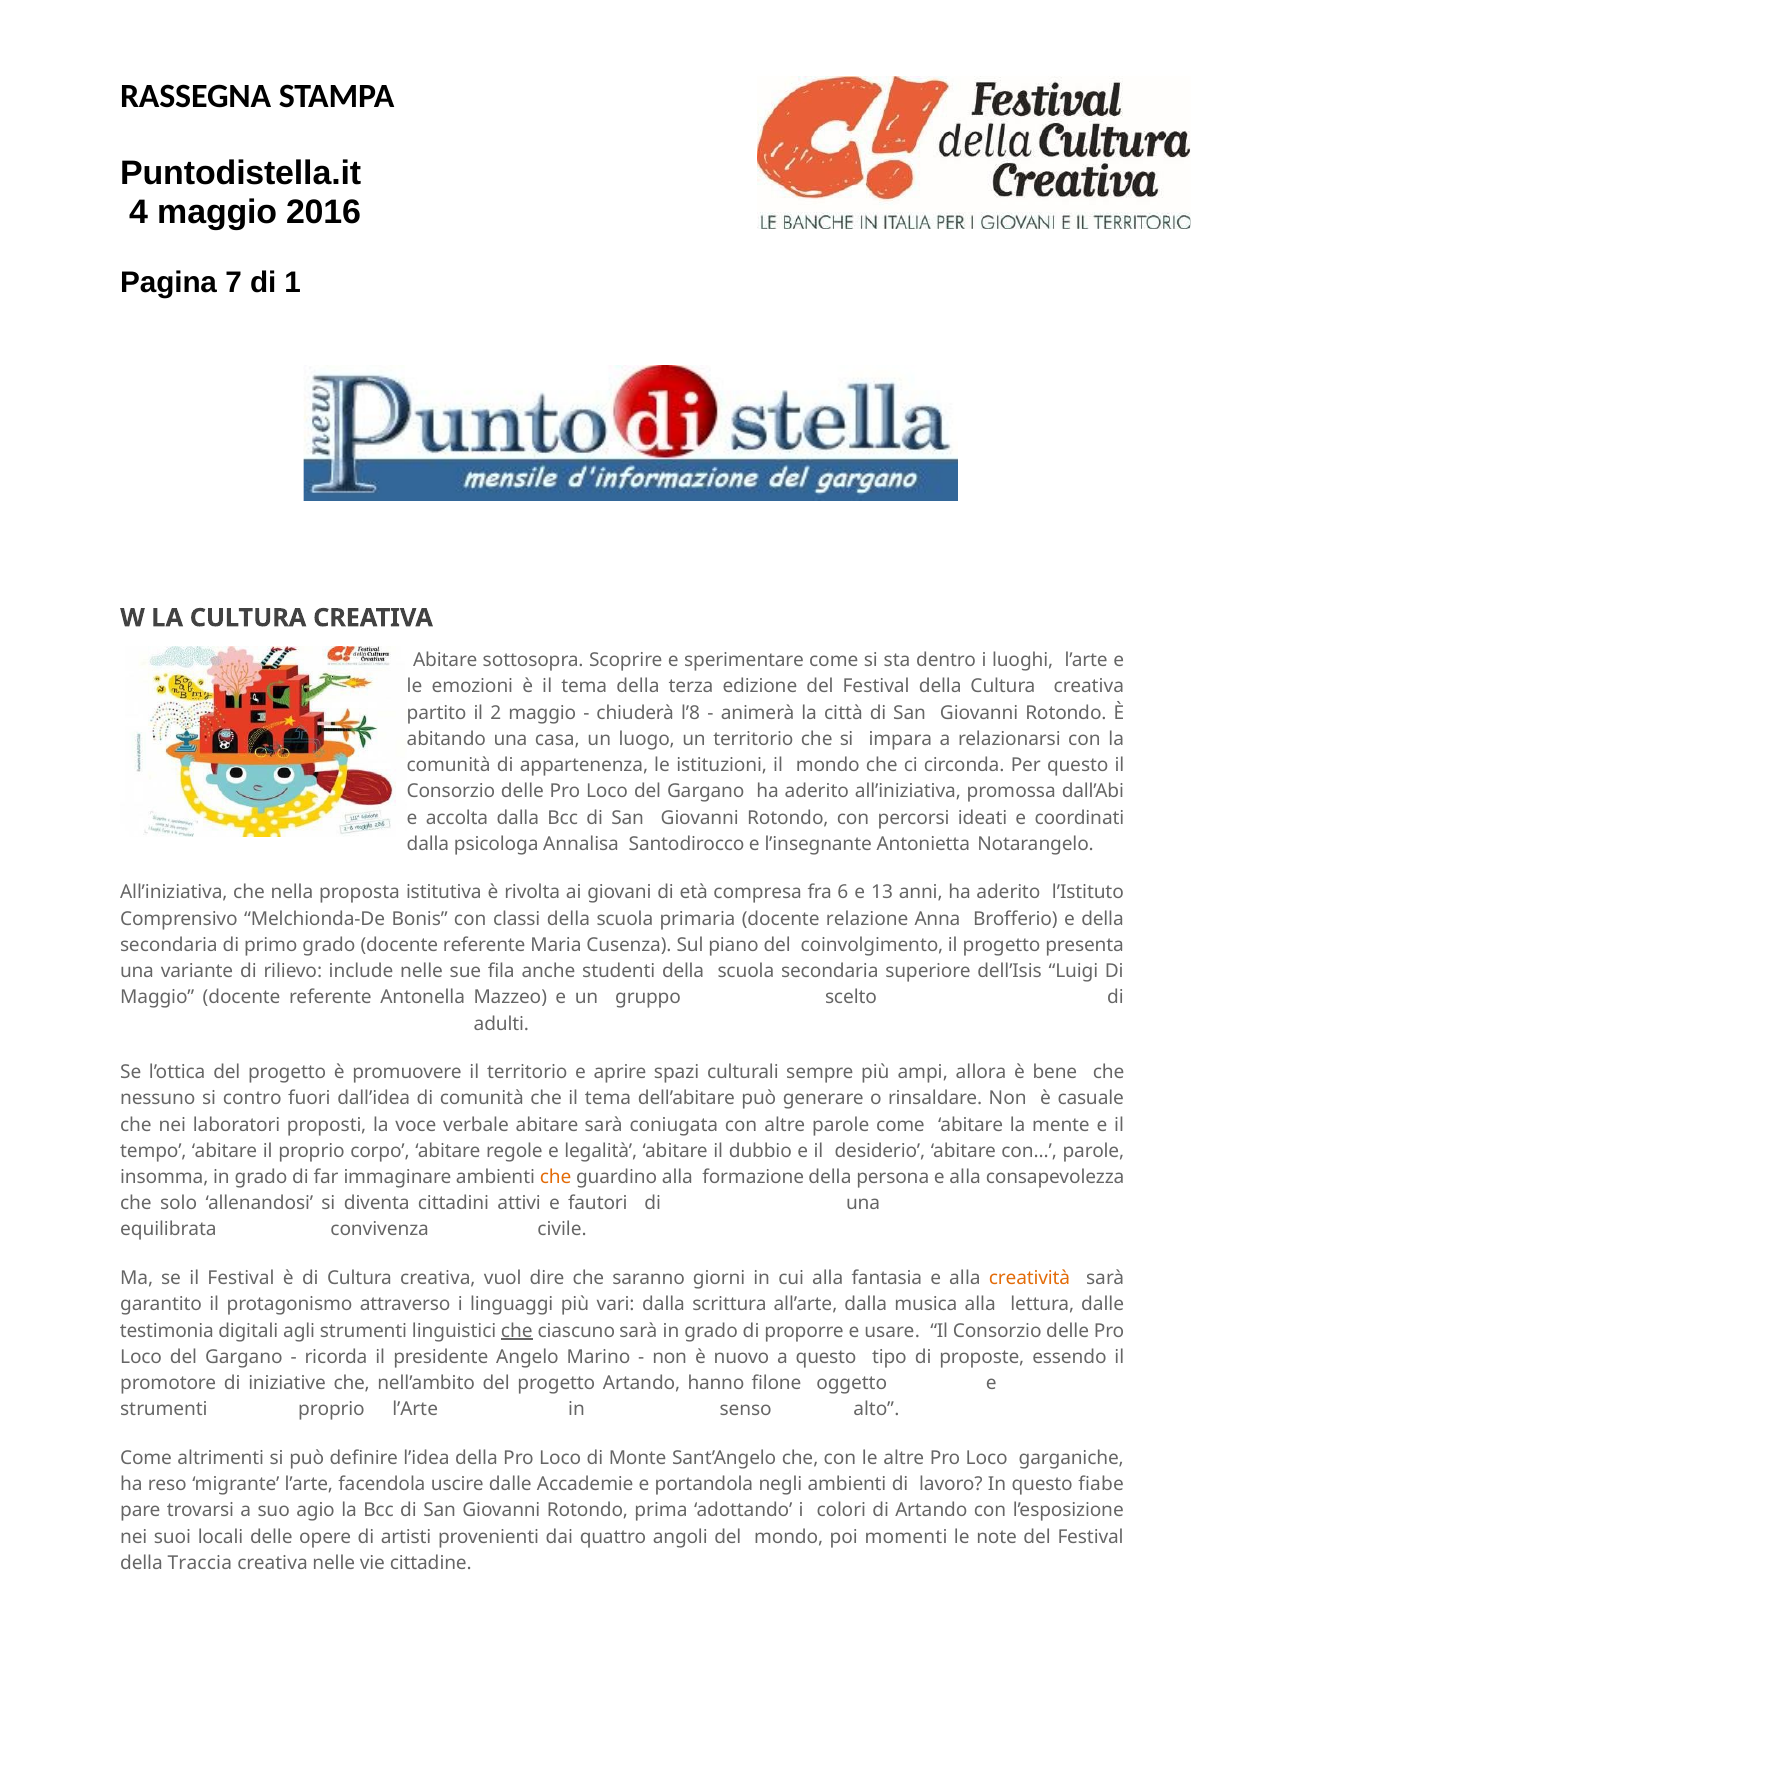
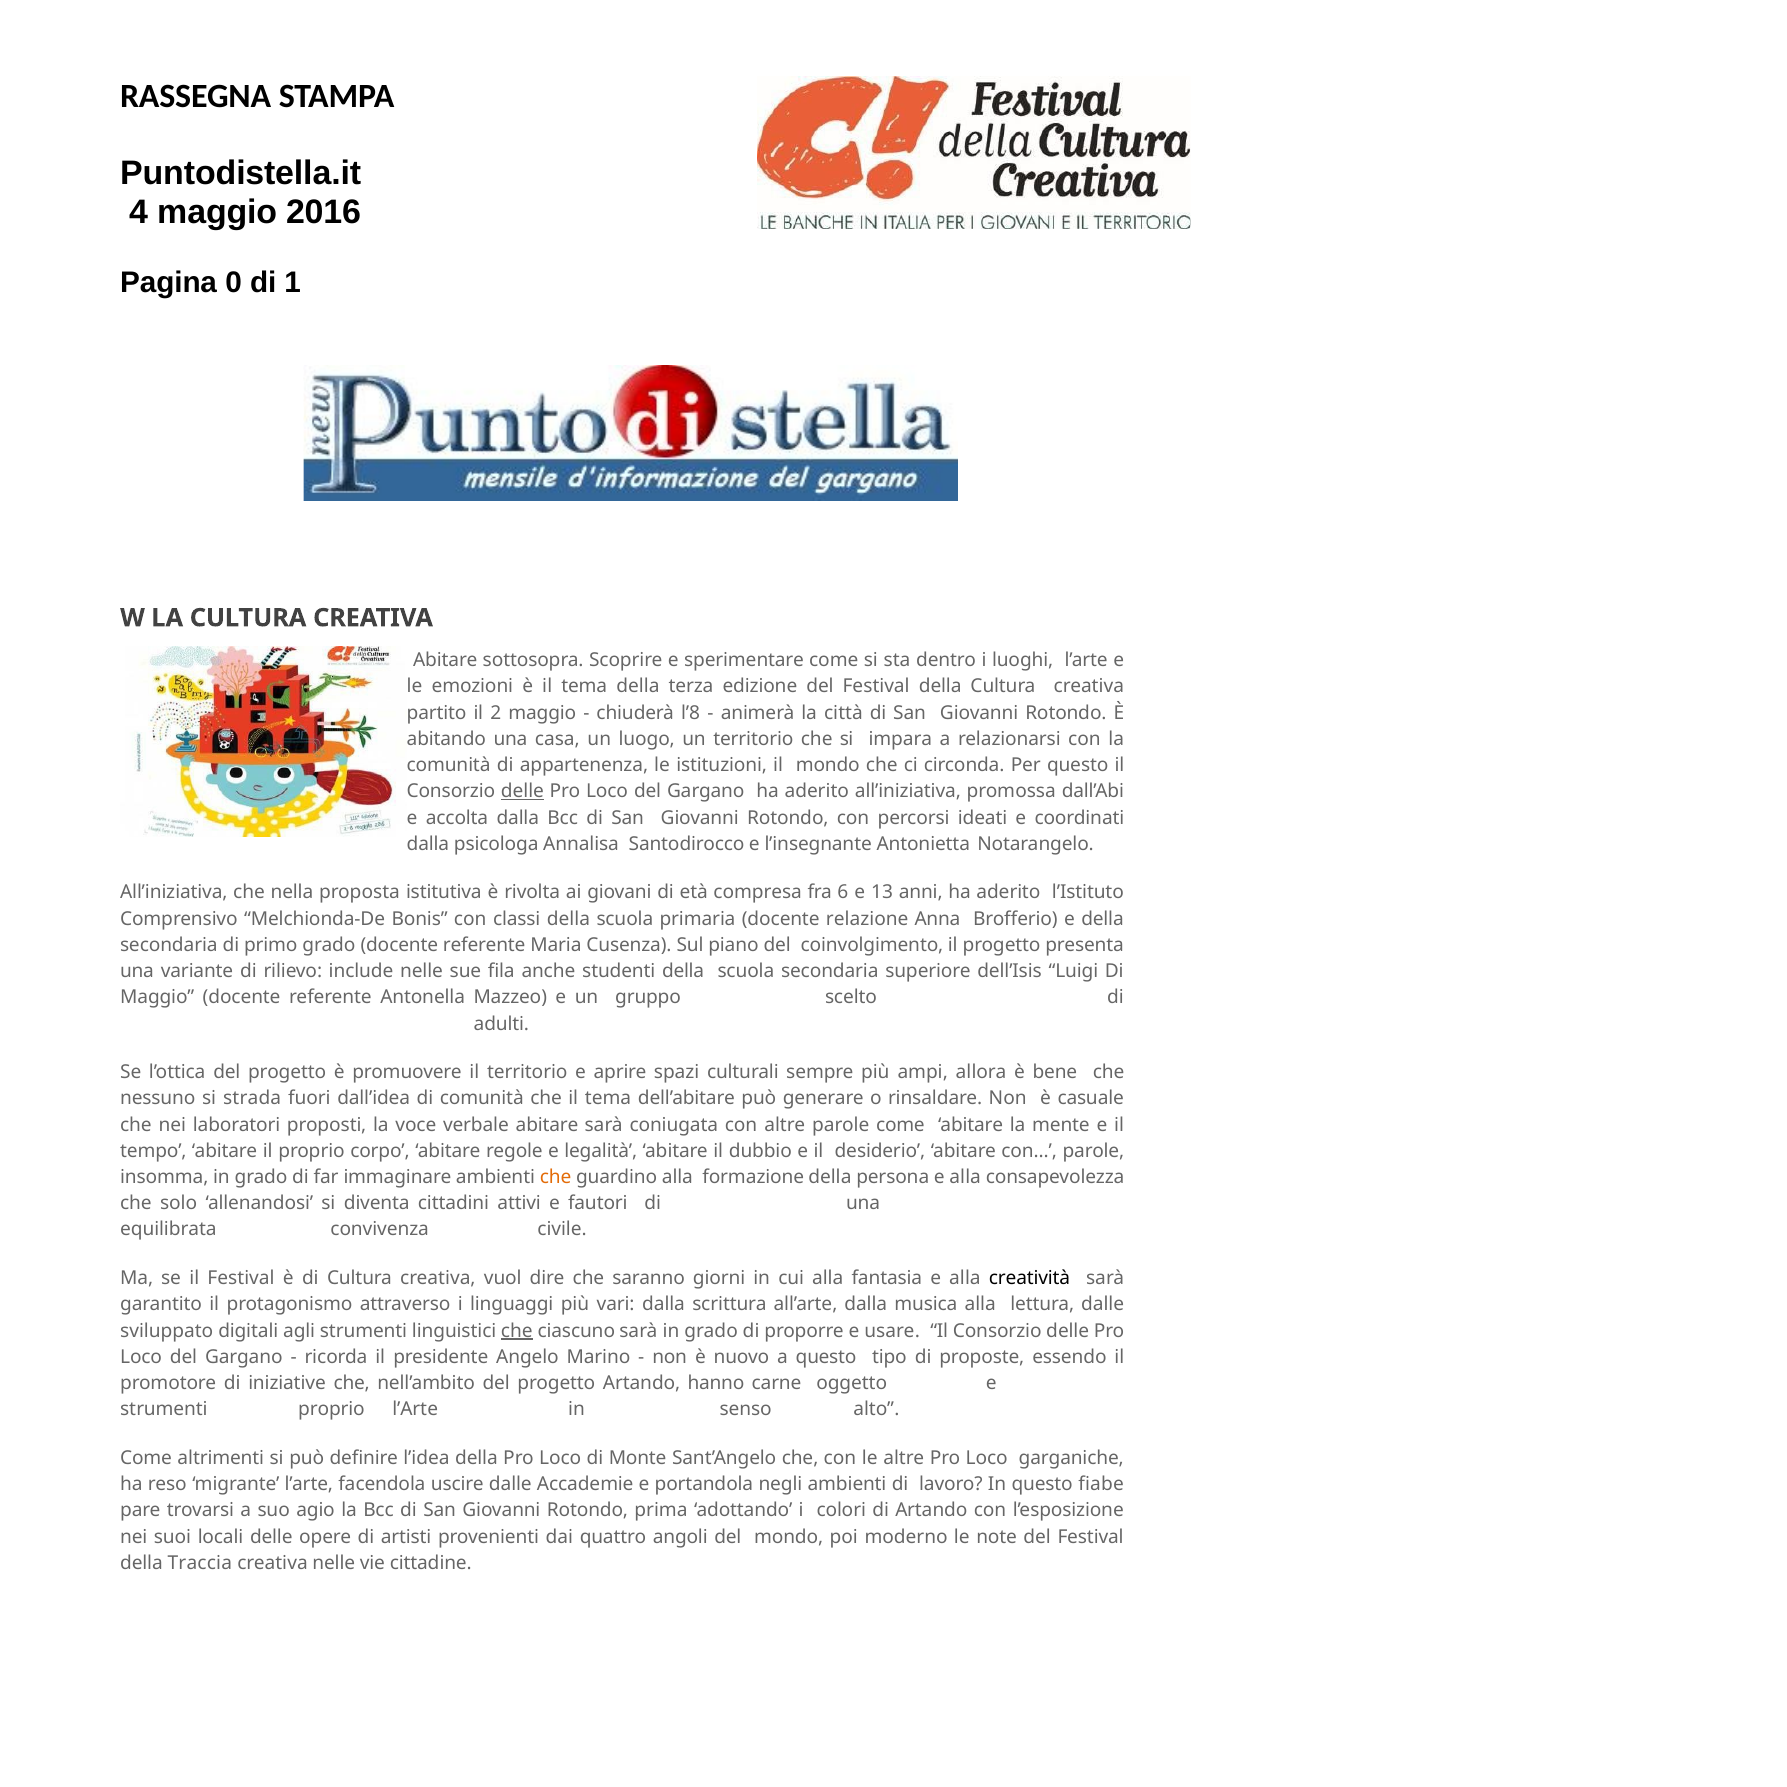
7: 7 -> 0
delle at (522, 792) underline: none -> present
contro: contro -> strada
creatività colour: orange -> black
testimonia: testimonia -> sviluppato
filone: filone -> carne
momenti: momenti -> moderno
